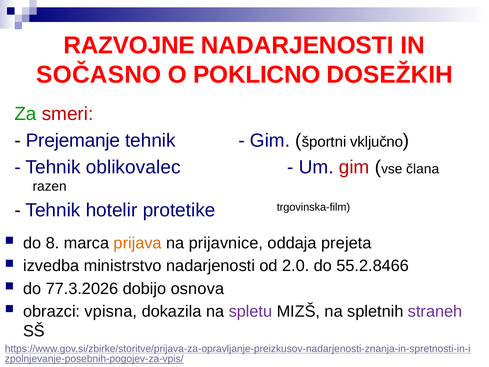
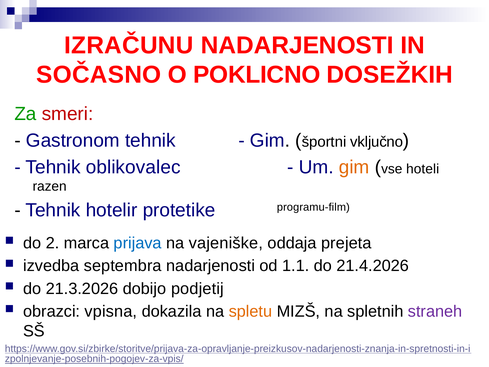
RAZVOJNE: RAZVOJNE -> IZRAČUNU
Prejemanje: Prejemanje -> Gastronom
gim at (354, 167) colour: red -> orange
člana: člana -> hoteli
trgovinska-film: trgovinska-film -> programu-film
8: 8 -> 2
prijava colour: orange -> blue
prijavnice: prijavnice -> vajeniške
ministrstvo: ministrstvo -> septembra
2.0: 2.0 -> 1.1
55.2.8466: 55.2.8466 -> 21.4.2026
77.3.2026: 77.3.2026 -> 21.3.2026
osnova: osnova -> podjetij
spletu colour: purple -> orange
